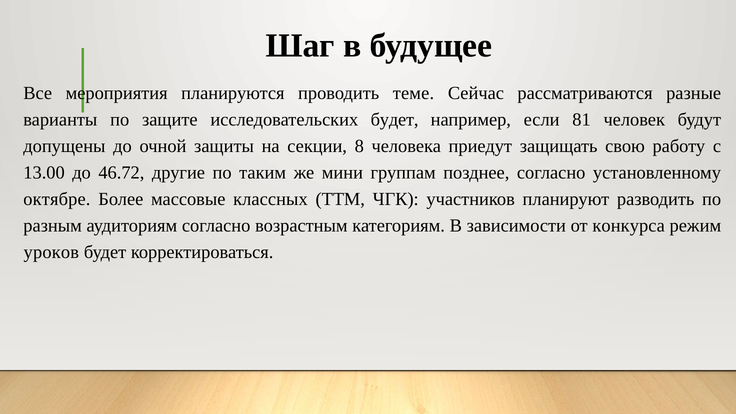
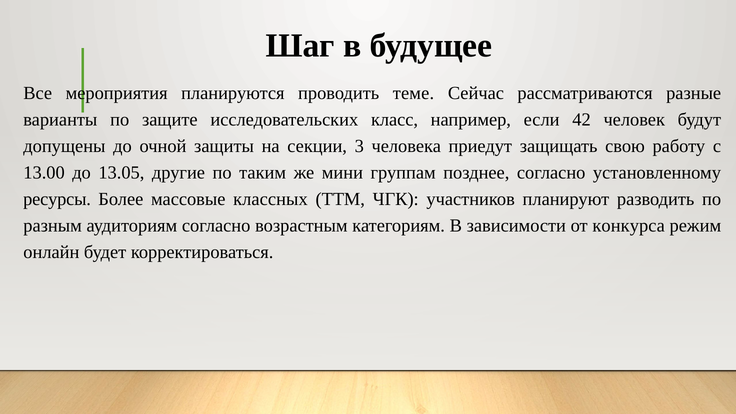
исследовательских будет: будет -> класс
81: 81 -> 42
8: 8 -> 3
46.72: 46.72 -> 13.05
октябре: октябре -> ресурсы
уроков: уроков -> онлайн
